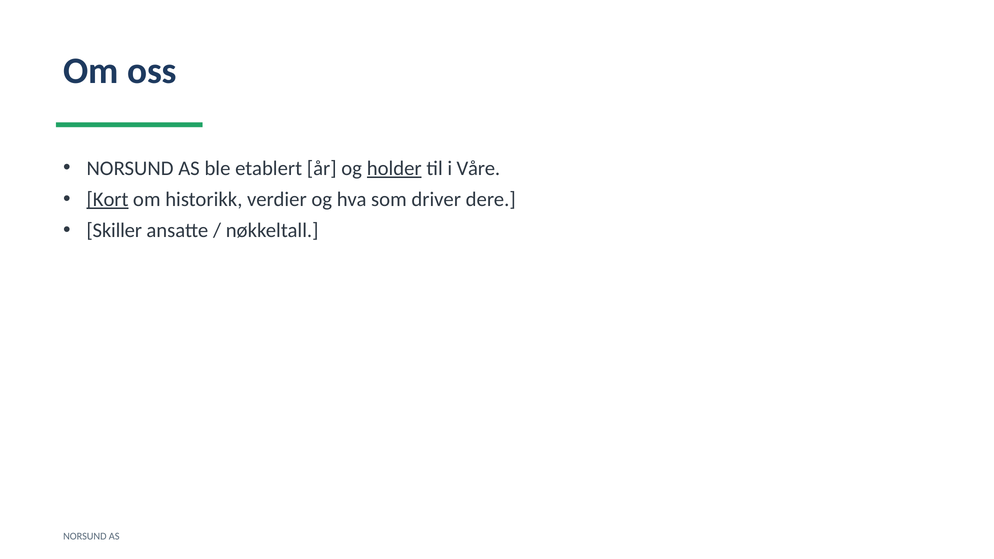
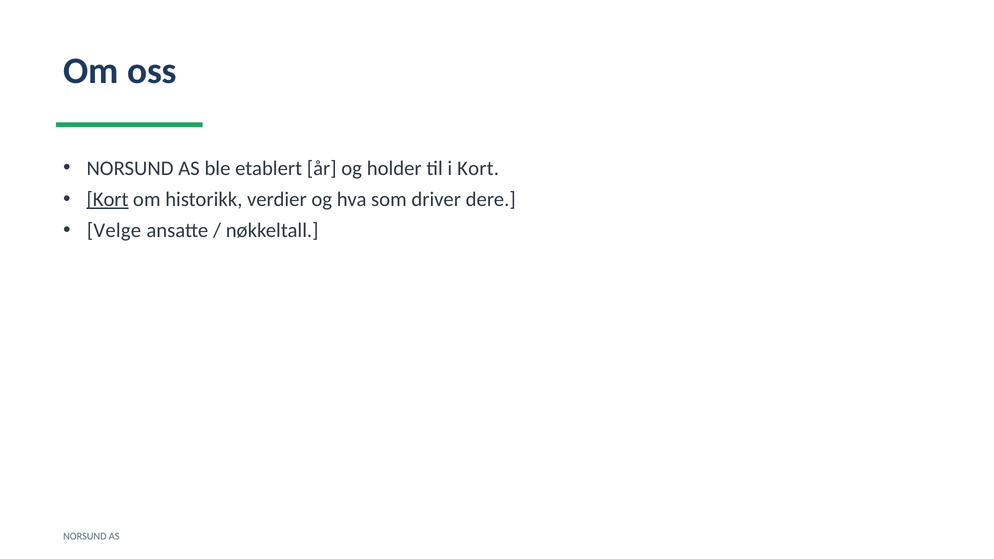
holder underline: present -> none
i Våre: Våre -> Kort
Skiller: Skiller -> Velge
